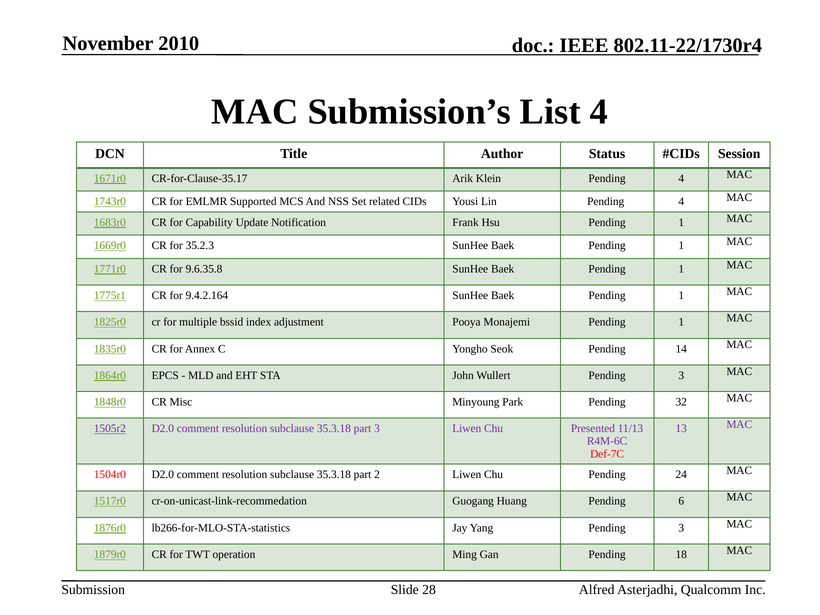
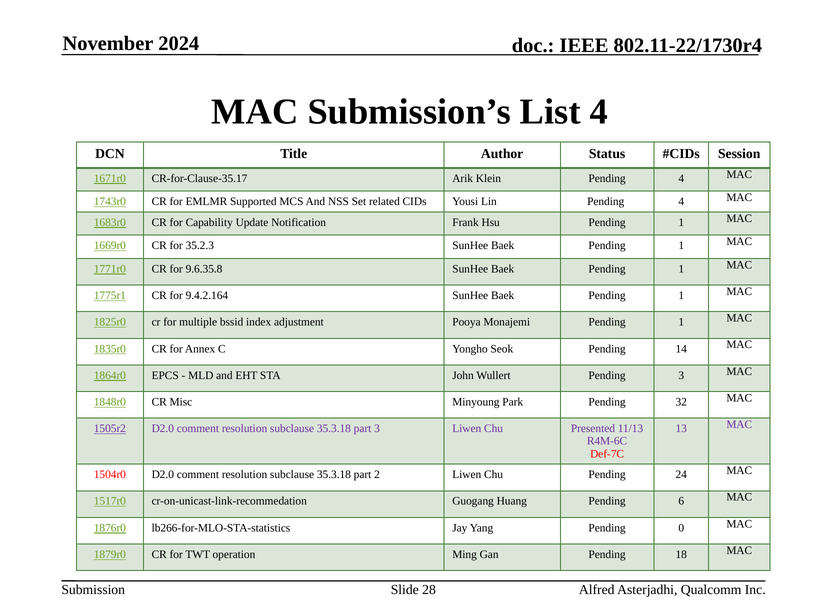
2010: 2010 -> 2024
Yang Pending 3: 3 -> 0
